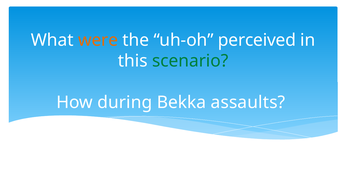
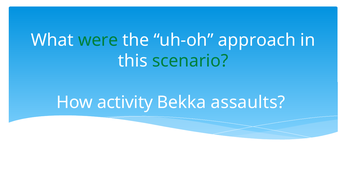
were colour: orange -> green
perceived: perceived -> approach
during: during -> activity
